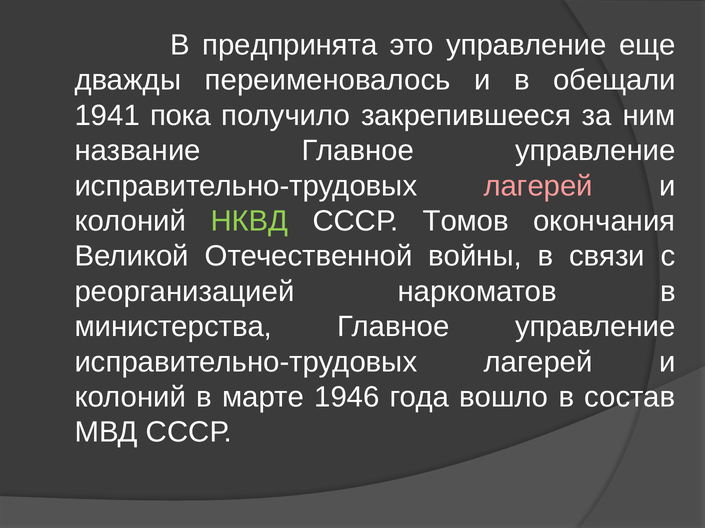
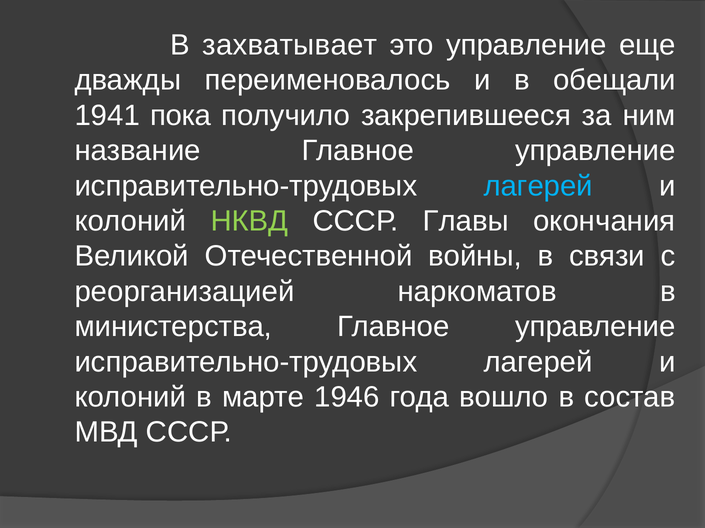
предпринята: предпринята -> захватывает
лагерей at (538, 186) colour: pink -> light blue
Томов: Томов -> Главы
